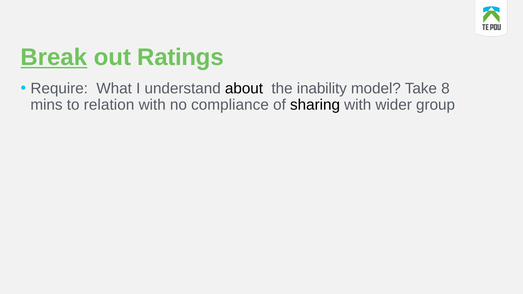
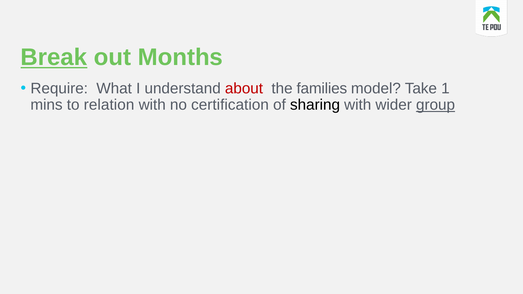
Ratings: Ratings -> Months
about colour: black -> red
inability: inability -> families
8: 8 -> 1
compliance: compliance -> certification
group underline: none -> present
